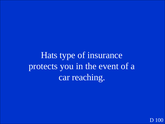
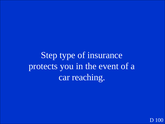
Hats: Hats -> Step
